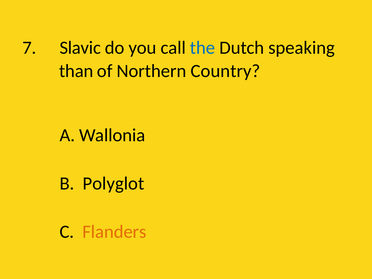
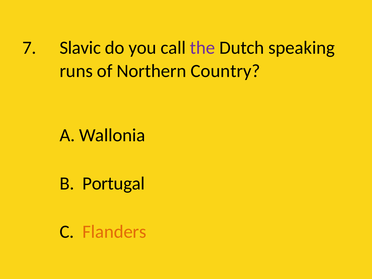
the colour: blue -> purple
than: than -> runs
Polyglot: Polyglot -> Portugal
